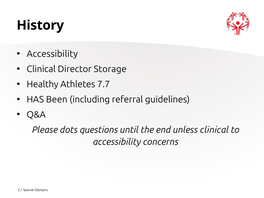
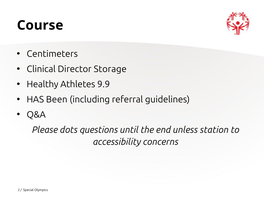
History: History -> Course
Accessibility at (52, 54): Accessibility -> Centimeters
7.7: 7.7 -> 9.9
unless clinical: clinical -> station
